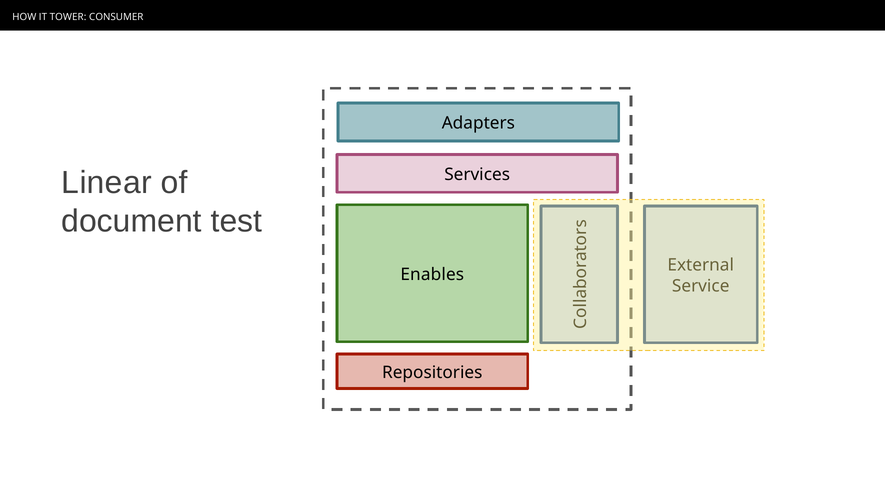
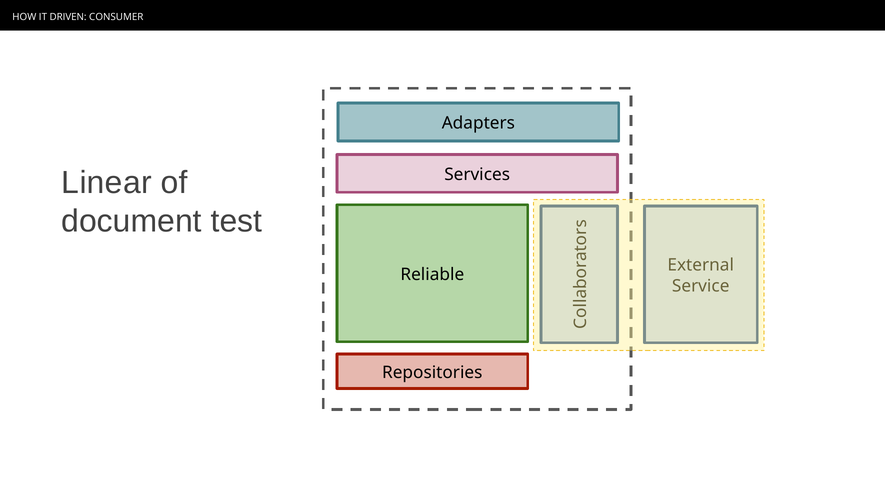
TOWER: TOWER -> DRIVEN
Enables: Enables -> Reliable
